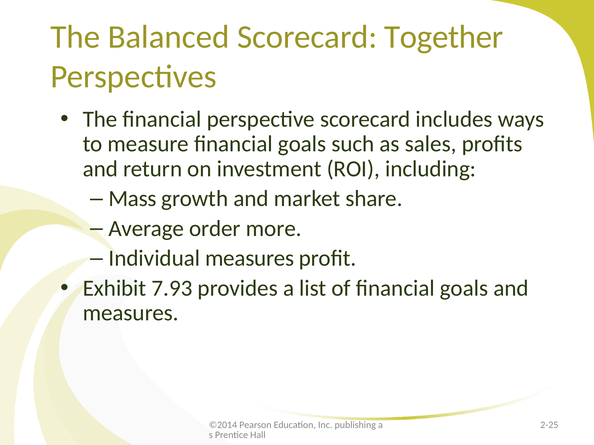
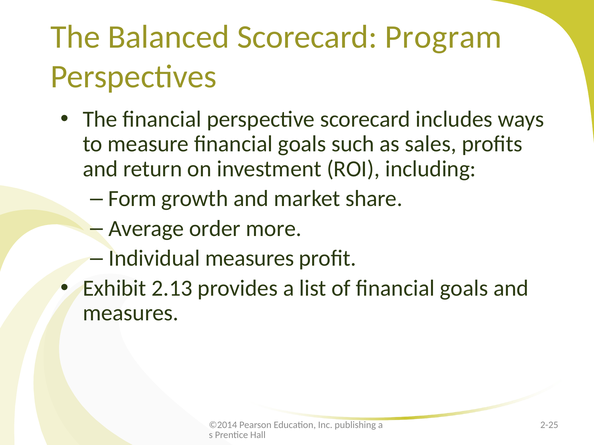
Together: Together -> Program
Mass: Mass -> Form
7.93: 7.93 -> 2.13
